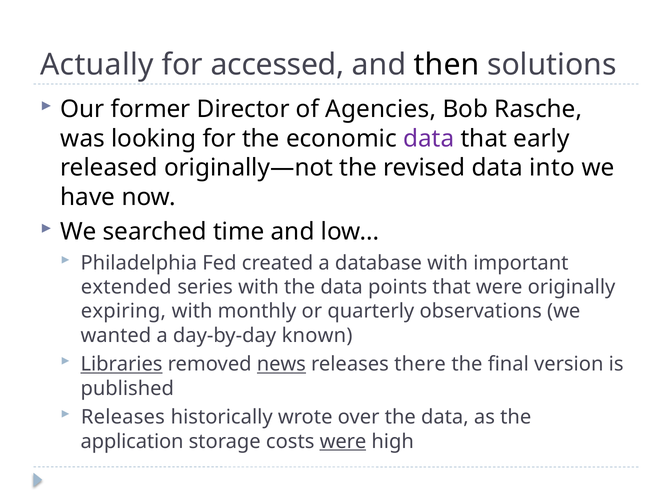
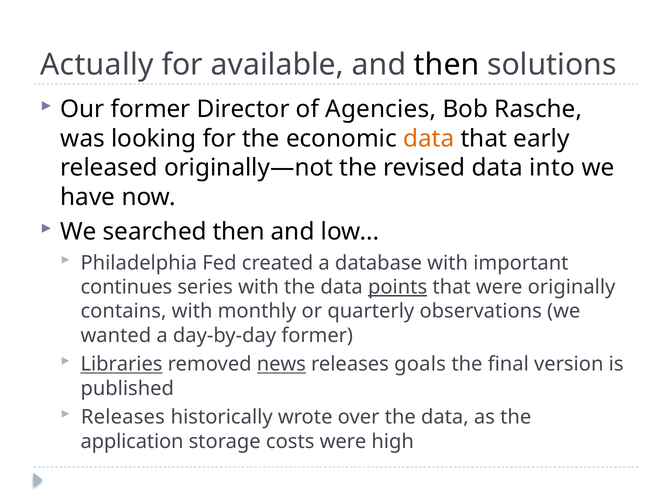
accessed: accessed -> available
data at (429, 139) colour: purple -> orange
searched time: time -> then
extended: extended -> continues
points underline: none -> present
expiring: expiring -> contains
day-by-day known: known -> former
there: there -> goals
were at (343, 441) underline: present -> none
